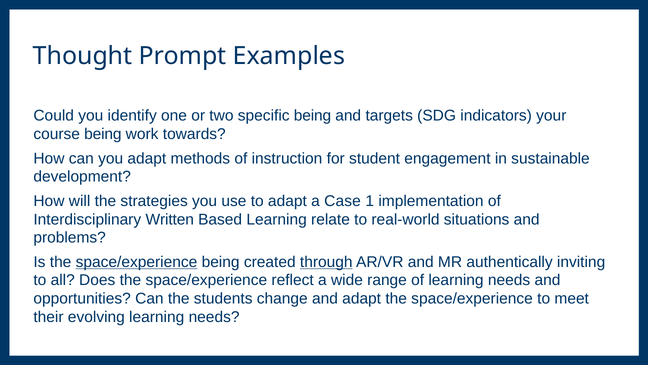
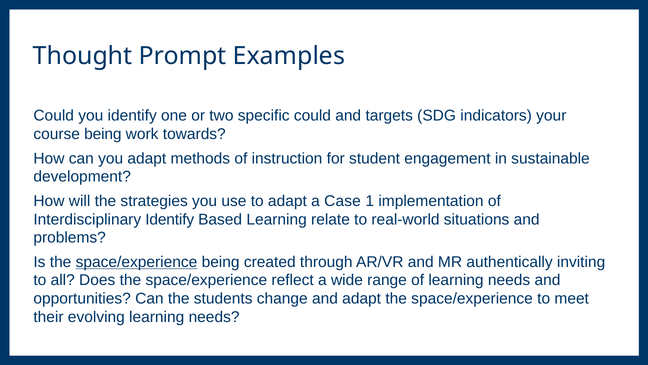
specific being: being -> could
Interdisciplinary Written: Written -> Identify
through underline: present -> none
